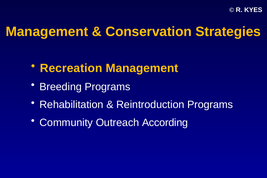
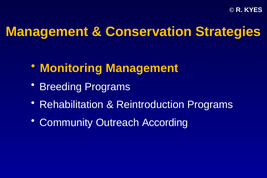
Recreation: Recreation -> Monitoring
